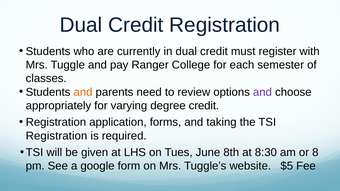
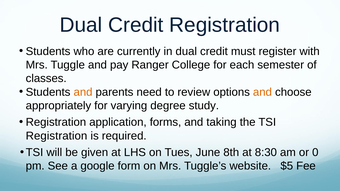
and at (262, 92) colour: purple -> orange
degree credit: credit -> study
8: 8 -> 0
